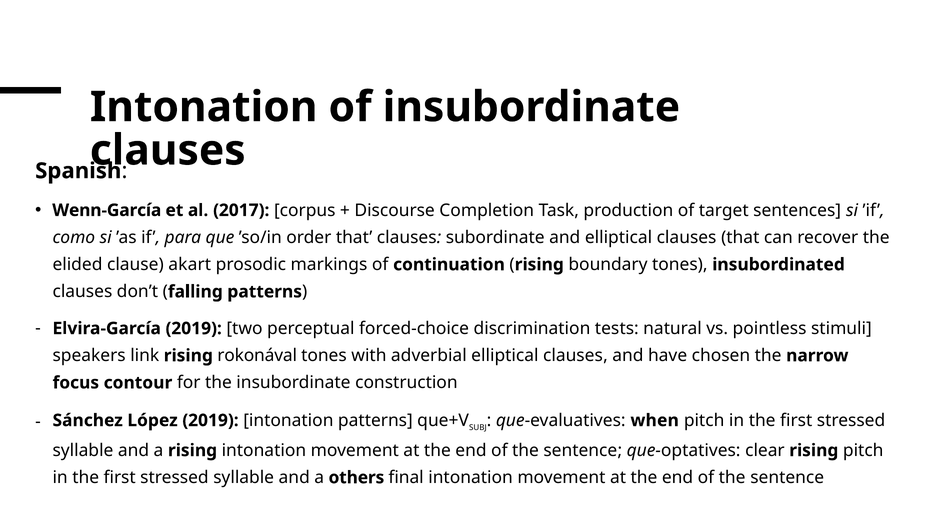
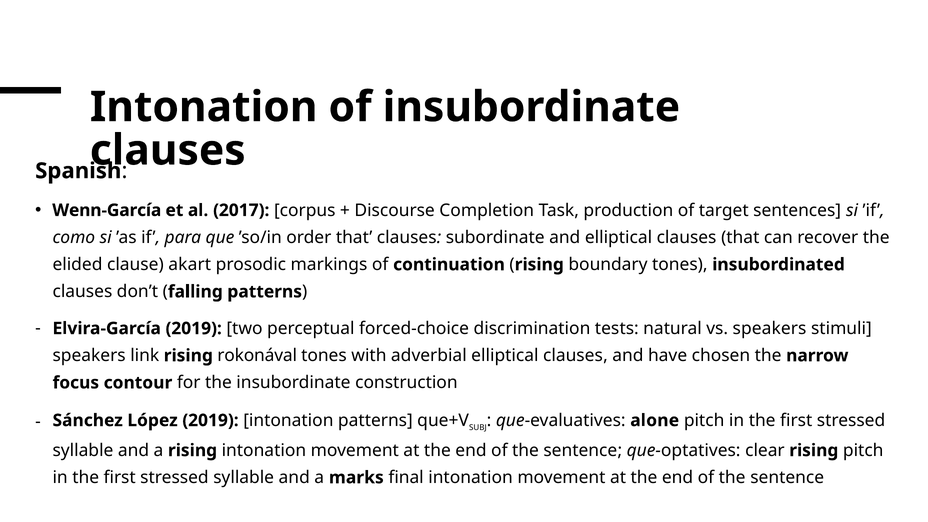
vs pointless: pointless -> speakers
when: when -> alone
others: others -> marks
